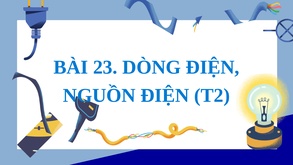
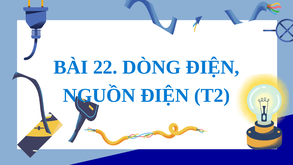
23: 23 -> 22
